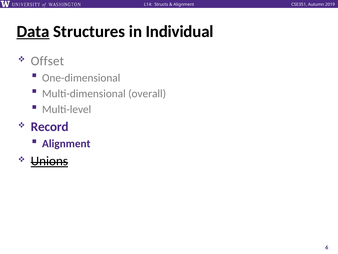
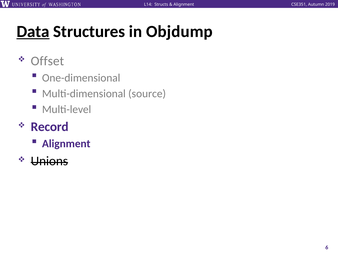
Individual: Individual -> Objdump
overall: overall -> source
Unions underline: present -> none
